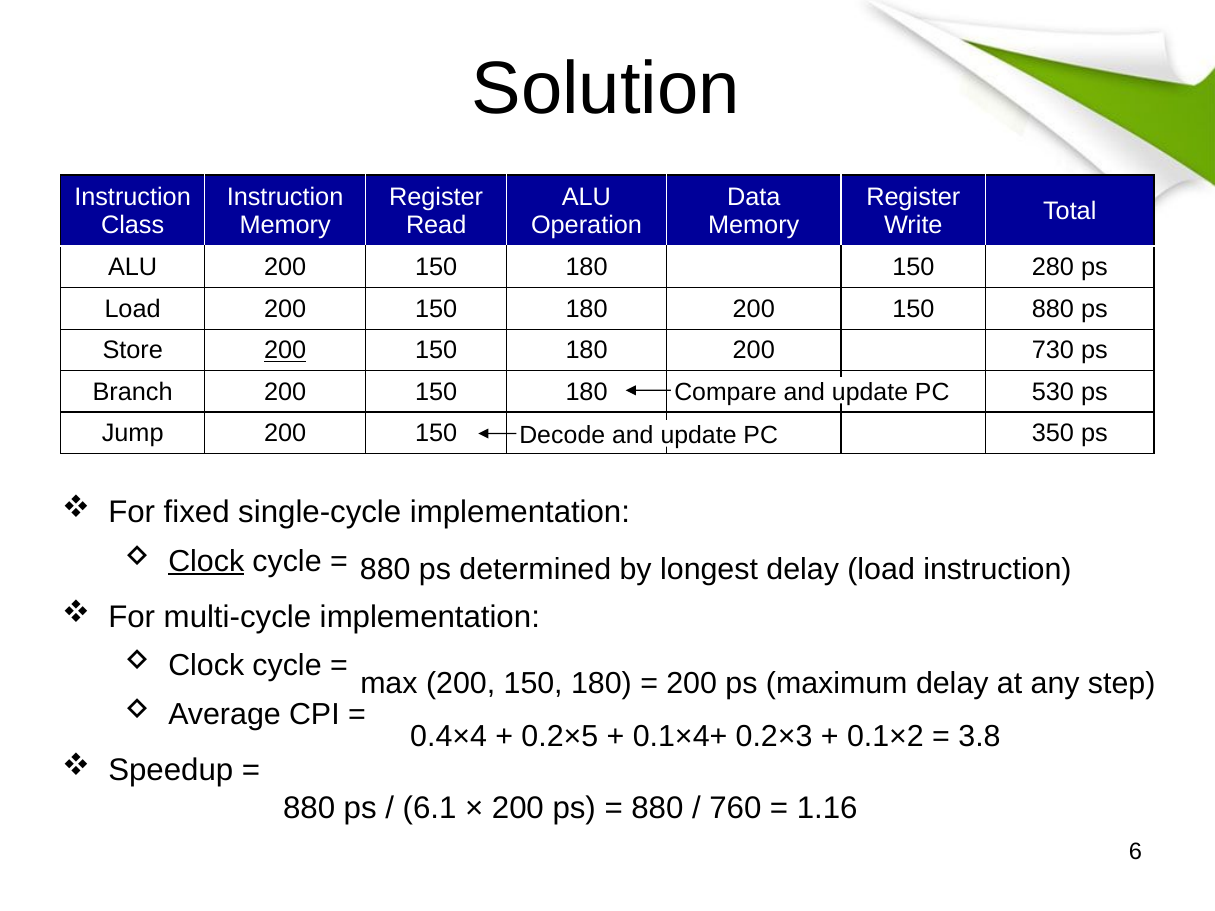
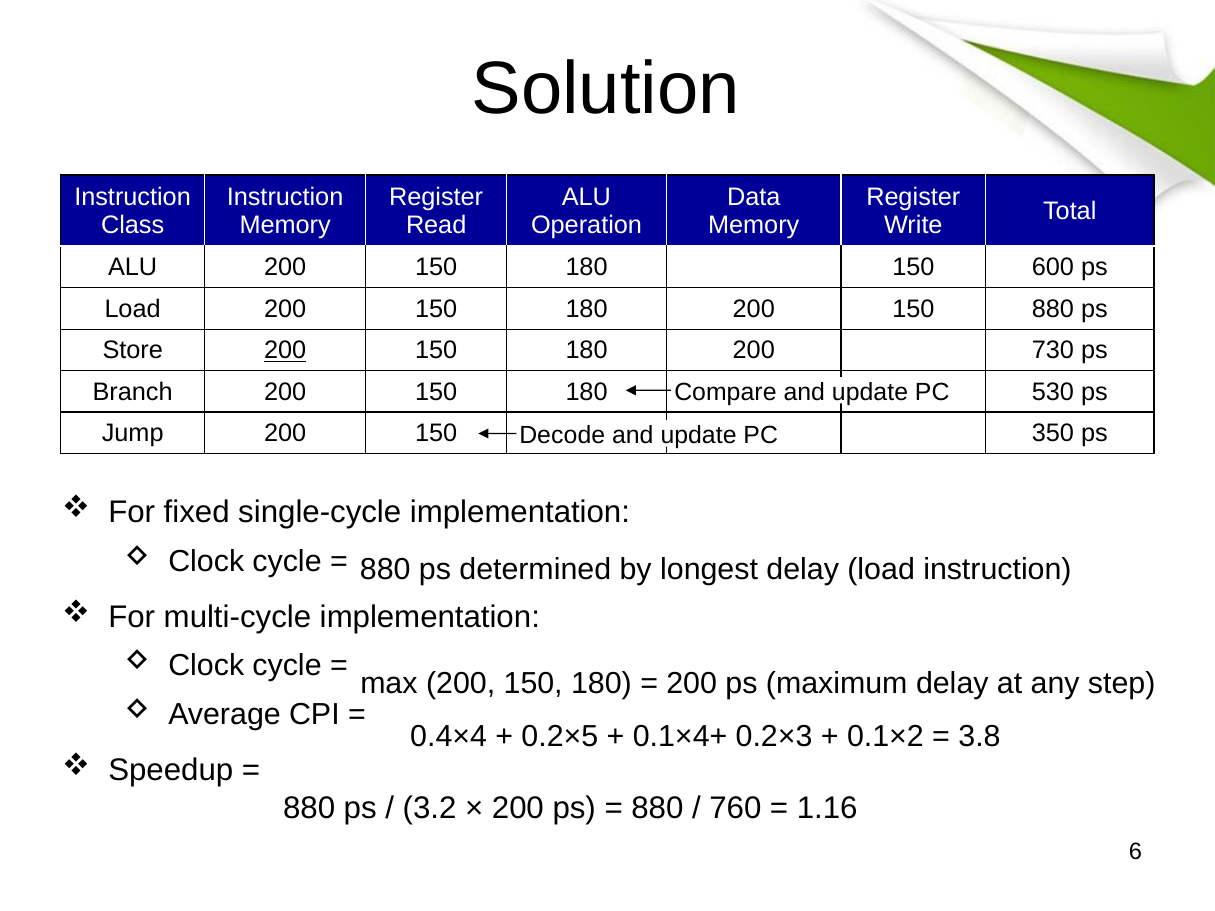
280: 280 -> 600
Clock at (206, 561) underline: present -> none
6.1: 6.1 -> 3.2
